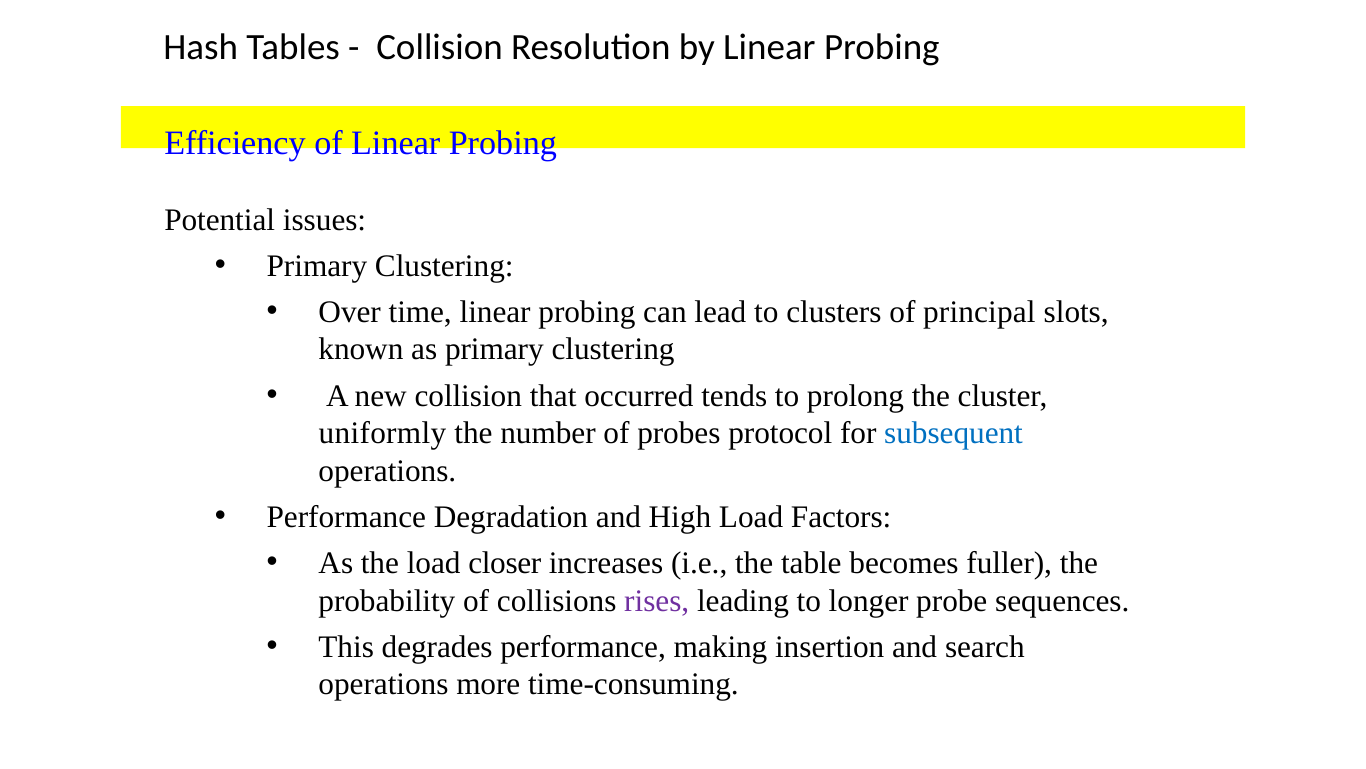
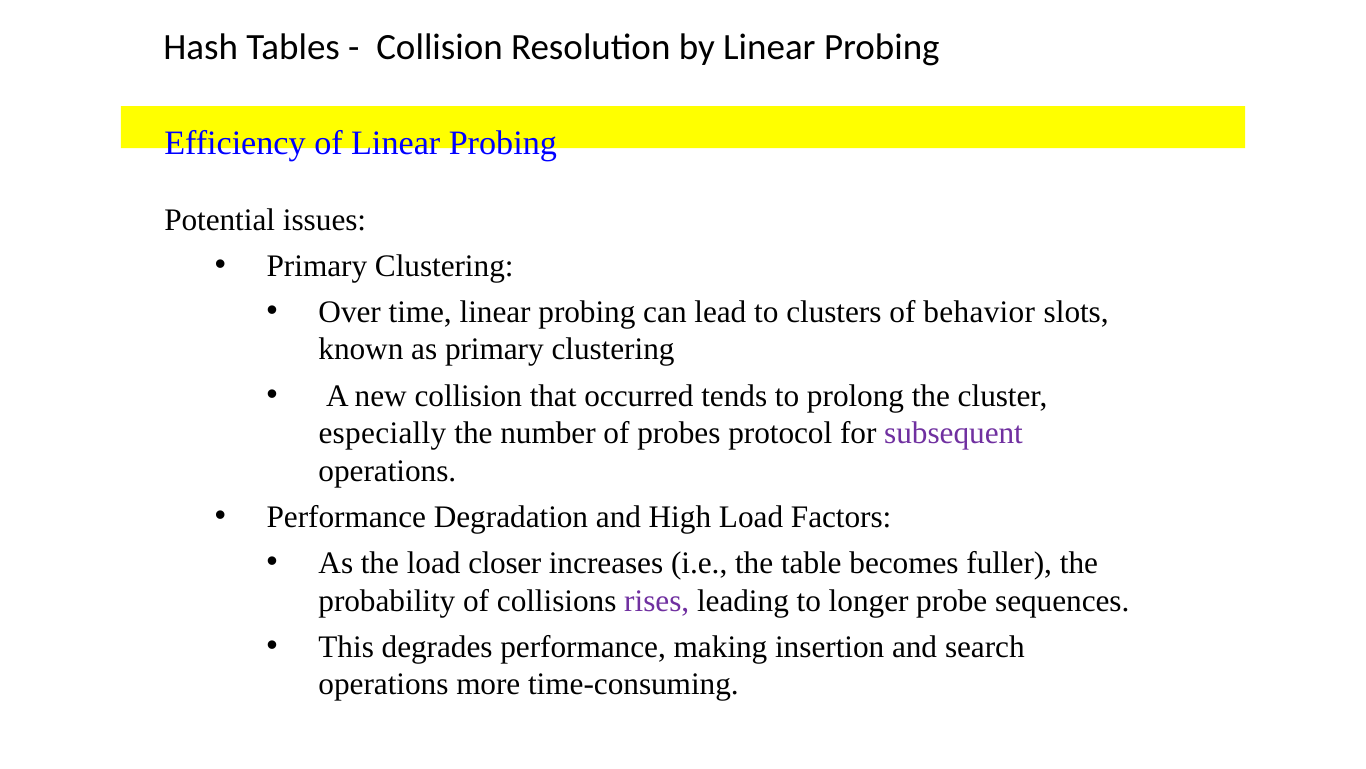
principal: principal -> behavior
uniformly: uniformly -> especially
subsequent colour: blue -> purple
